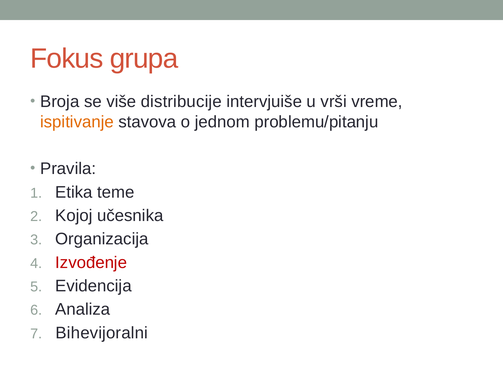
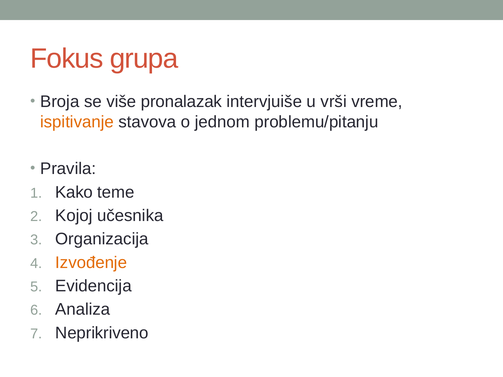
distribucije: distribucije -> pronalazak
Etika: Etika -> Kako
Izvođenje colour: red -> orange
Bihevijoralni: Bihevijoralni -> Neprikriveno
